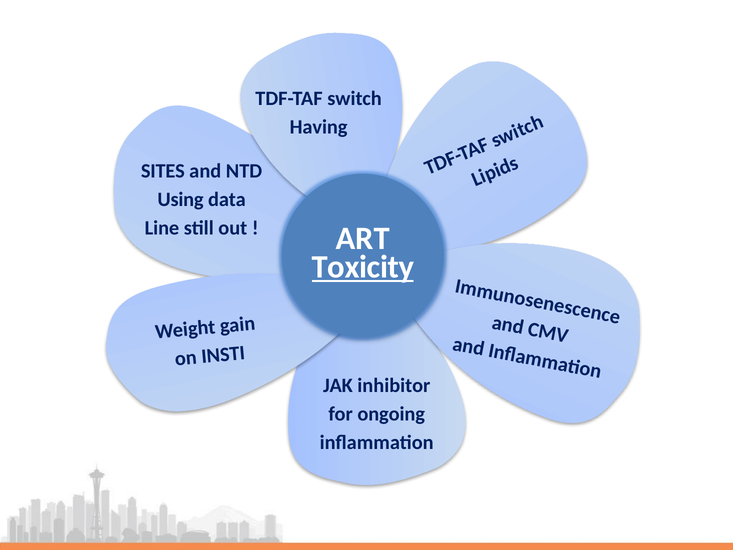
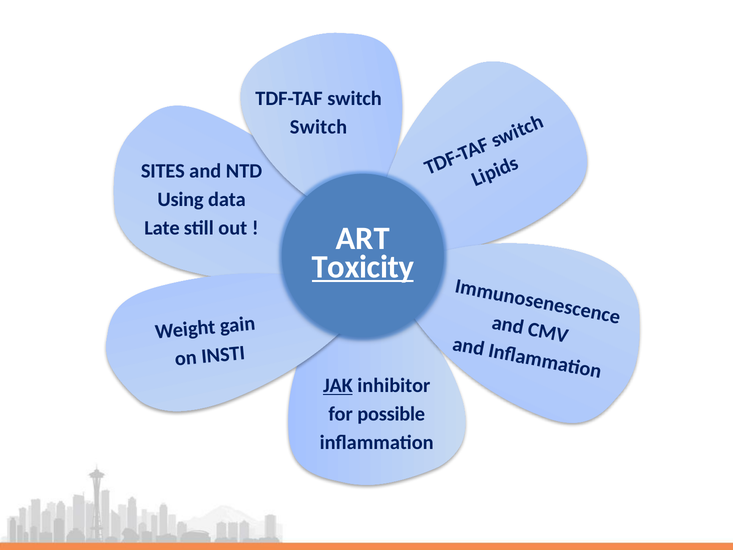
Having at (319, 127): Having -> Switch
Line: Line -> Late
JAK underline: none -> present
ongoing: ongoing -> possible
